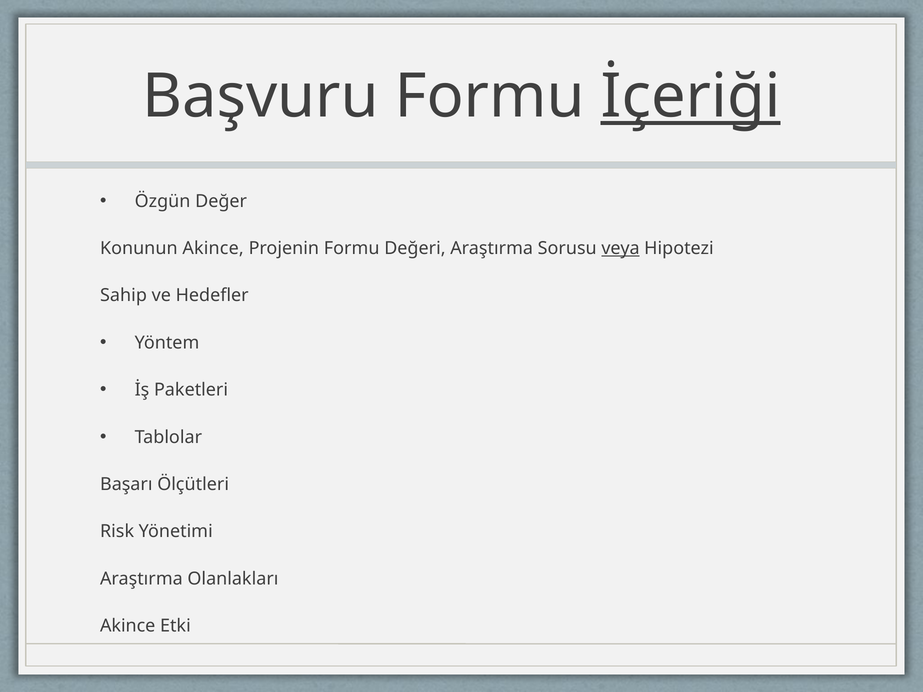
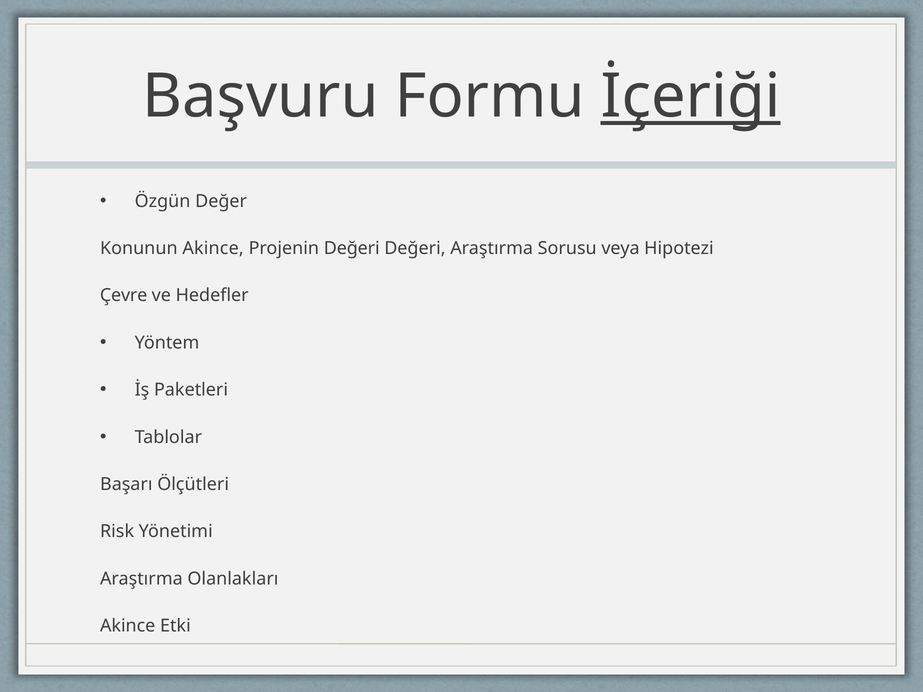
Projenin Formu: Formu -> Değeri
veya underline: present -> none
Sahip: Sahip -> Çevre
